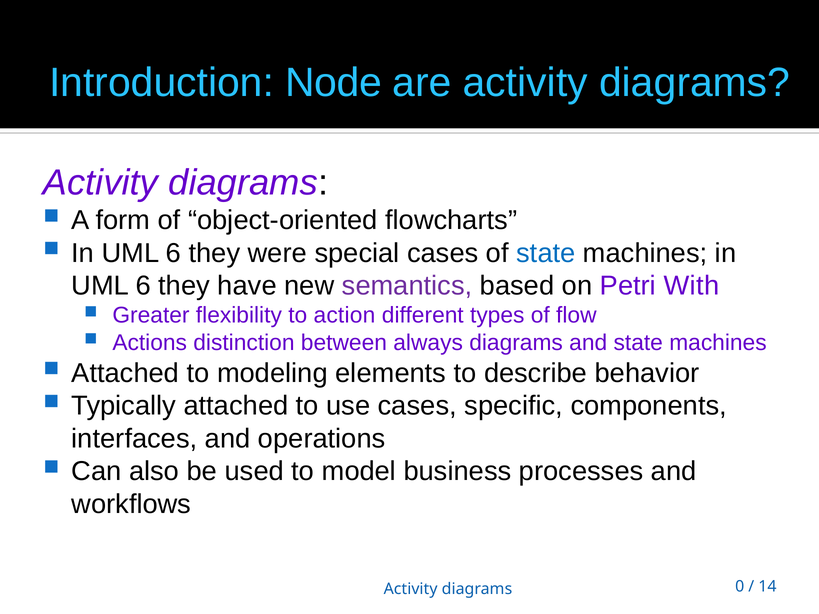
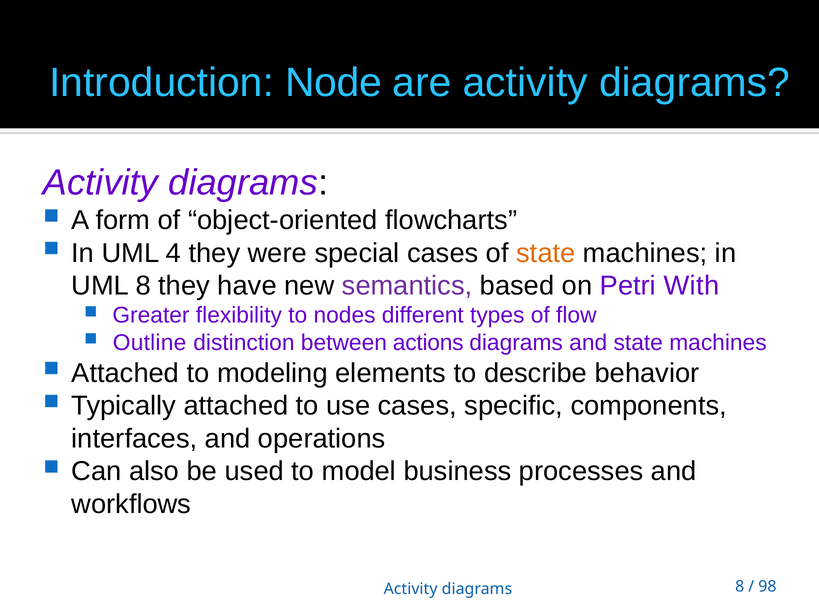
6 at (173, 253): 6 -> 4
state at (546, 253) colour: blue -> orange
6 at (143, 286): 6 -> 8
action: action -> nodes
Actions: Actions -> Outline
always: always -> actions
diagrams 0: 0 -> 8
14: 14 -> 98
